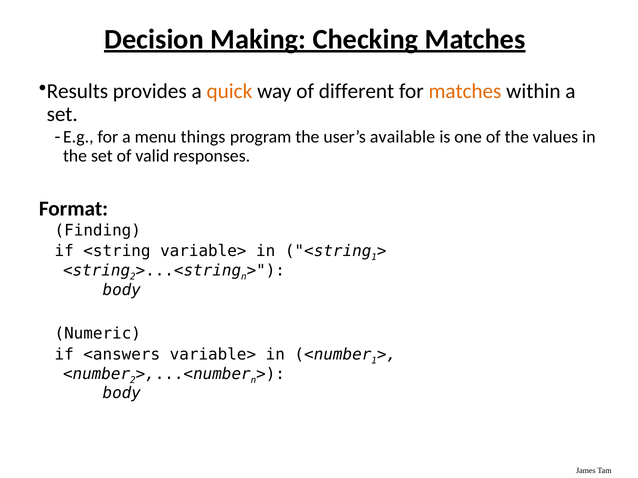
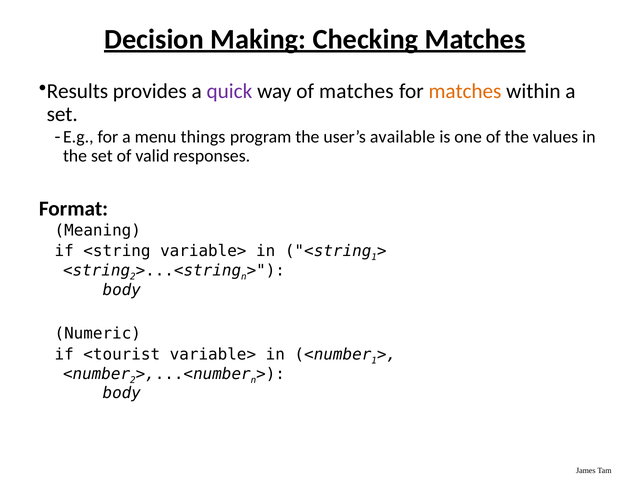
quick colour: orange -> purple
of different: different -> matches
Finding: Finding -> Meaning
<answers: <answers -> <tourist
